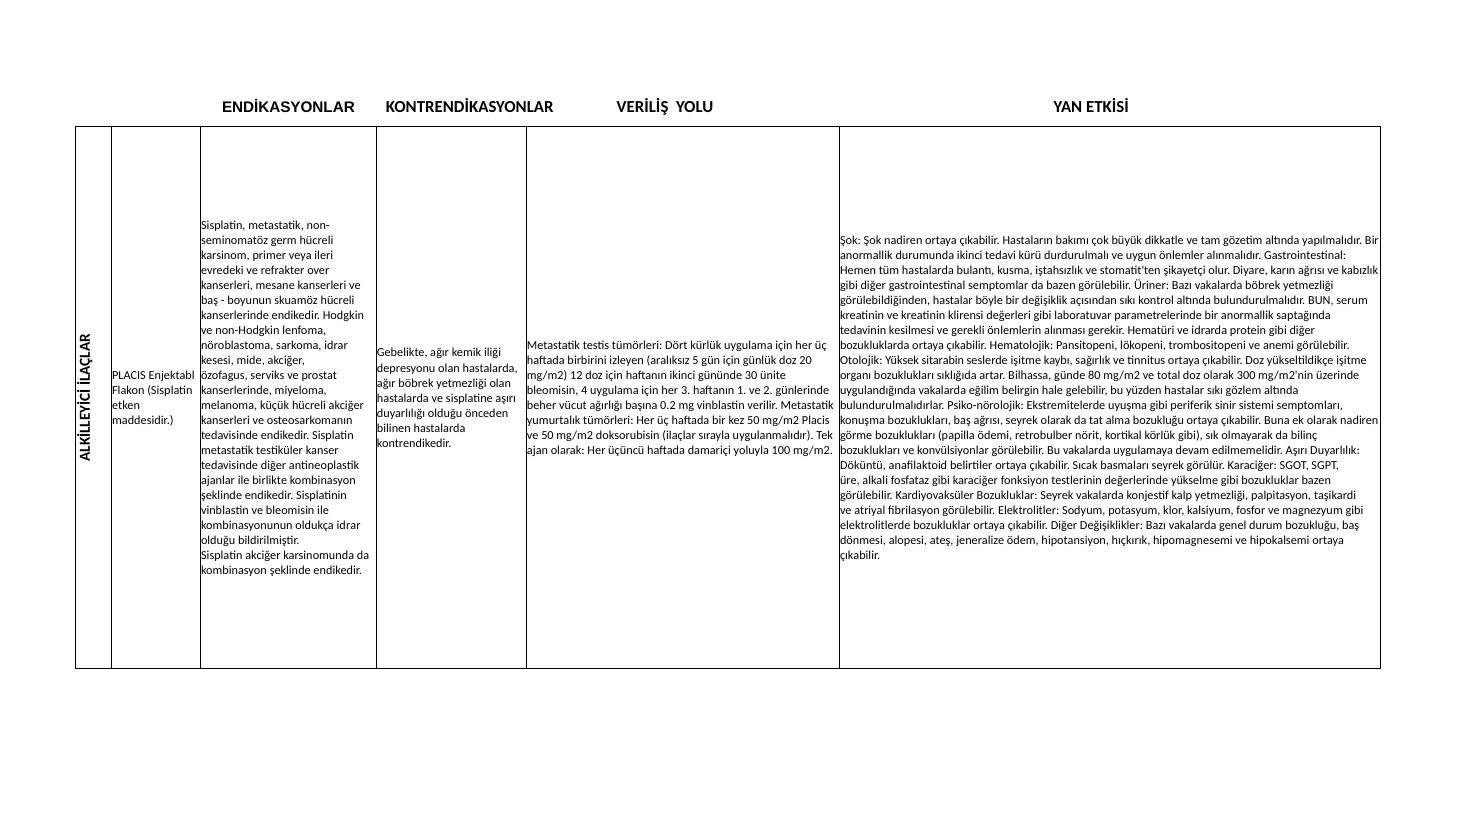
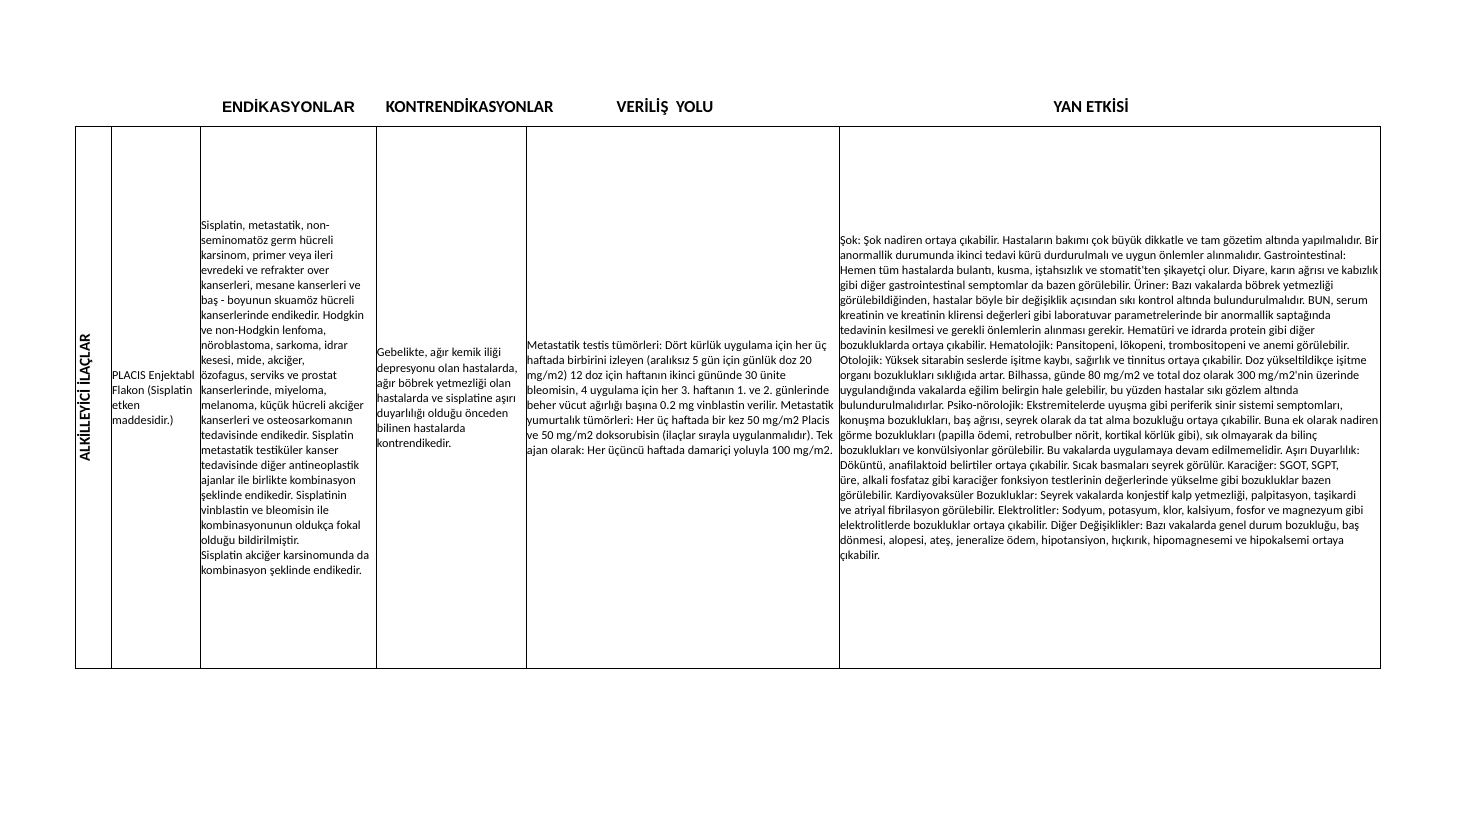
oldukça idrar: idrar -> fokal
